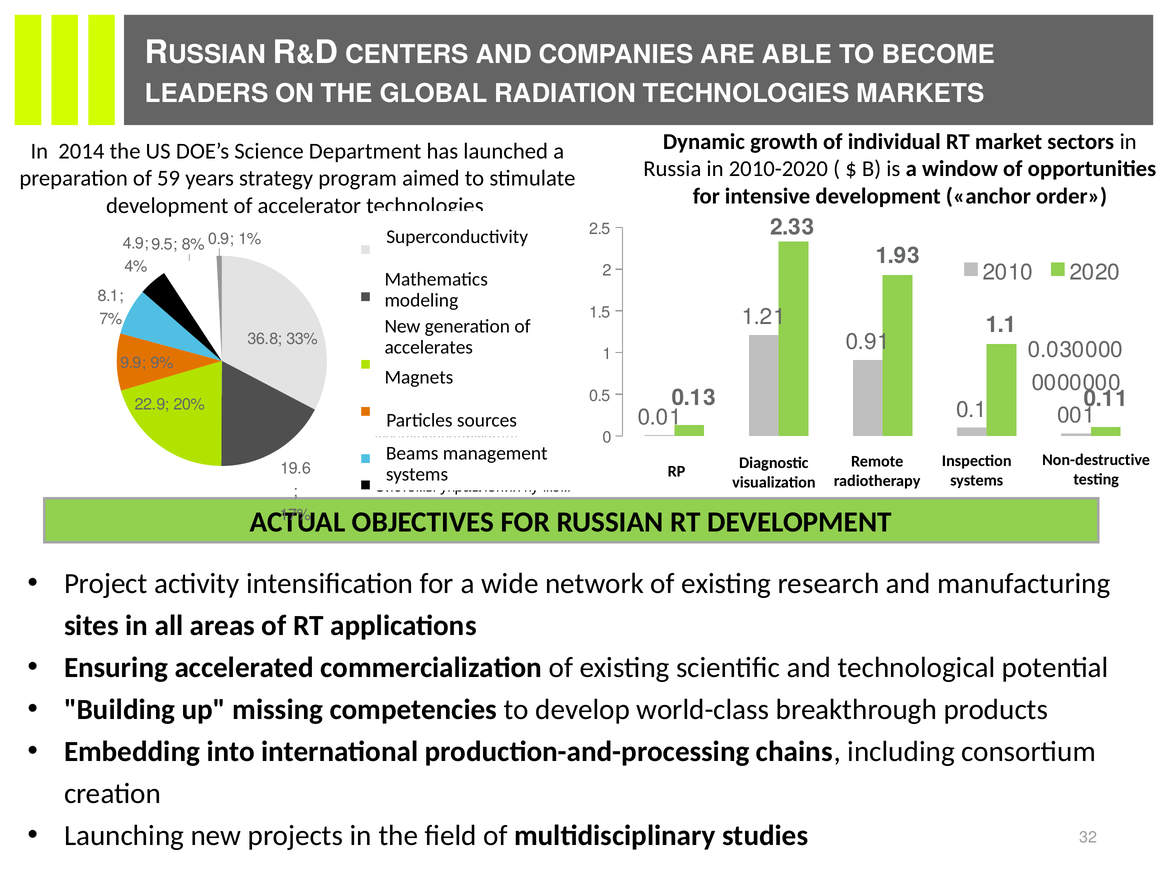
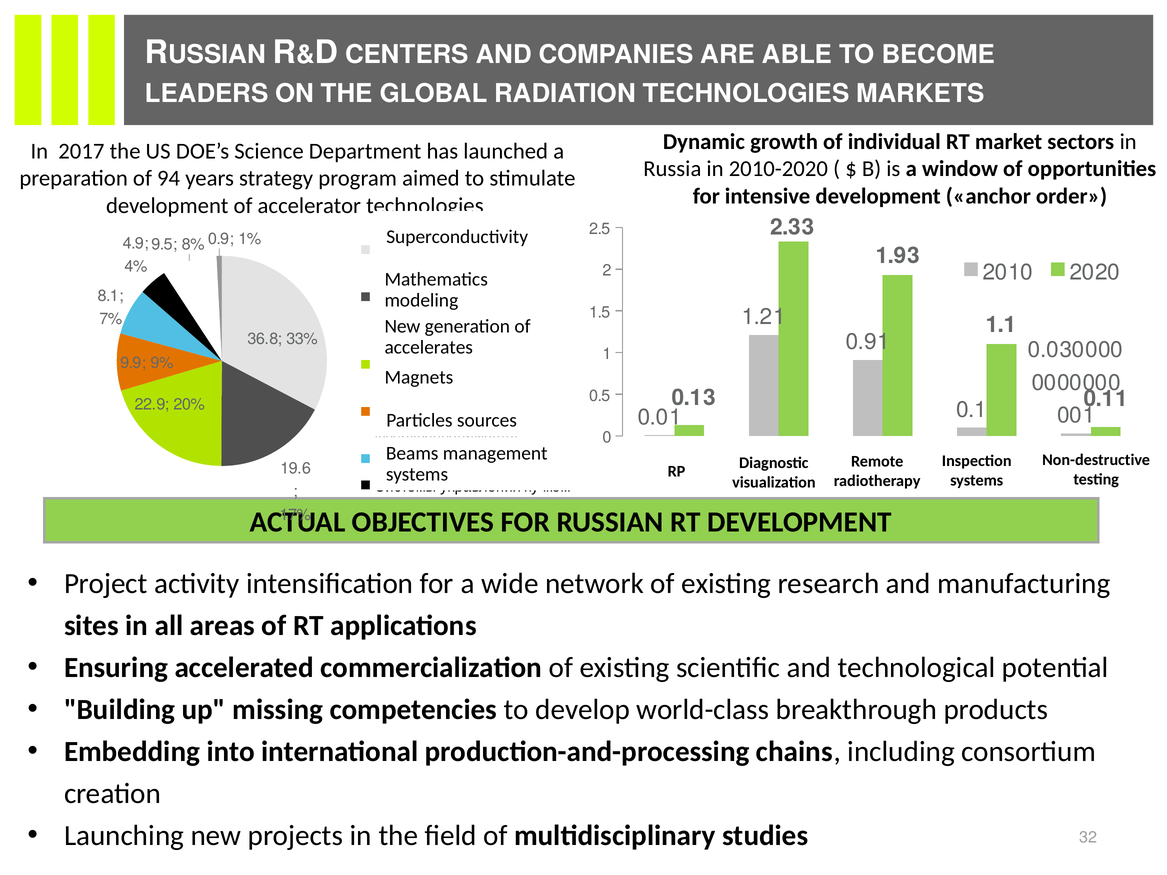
2014: 2014 -> 2017
59: 59 -> 94
